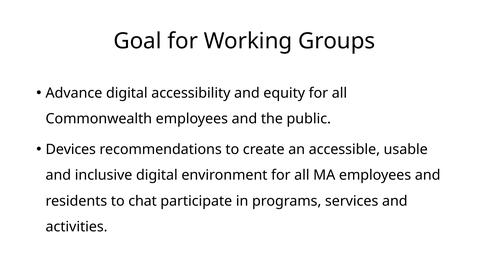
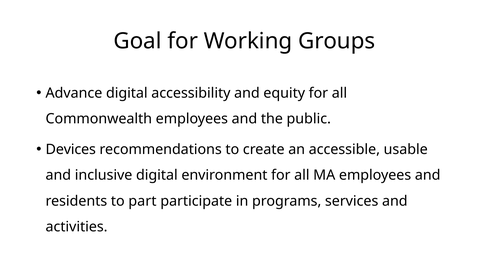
chat: chat -> part
